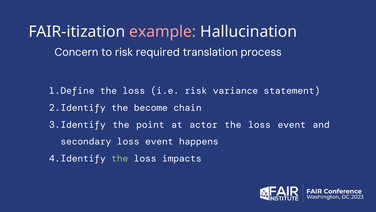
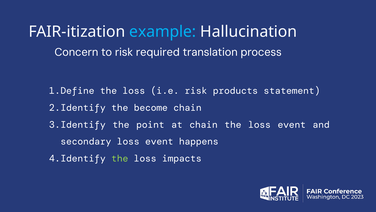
example colour: pink -> light blue
variance: variance -> products
at actor: actor -> chain
